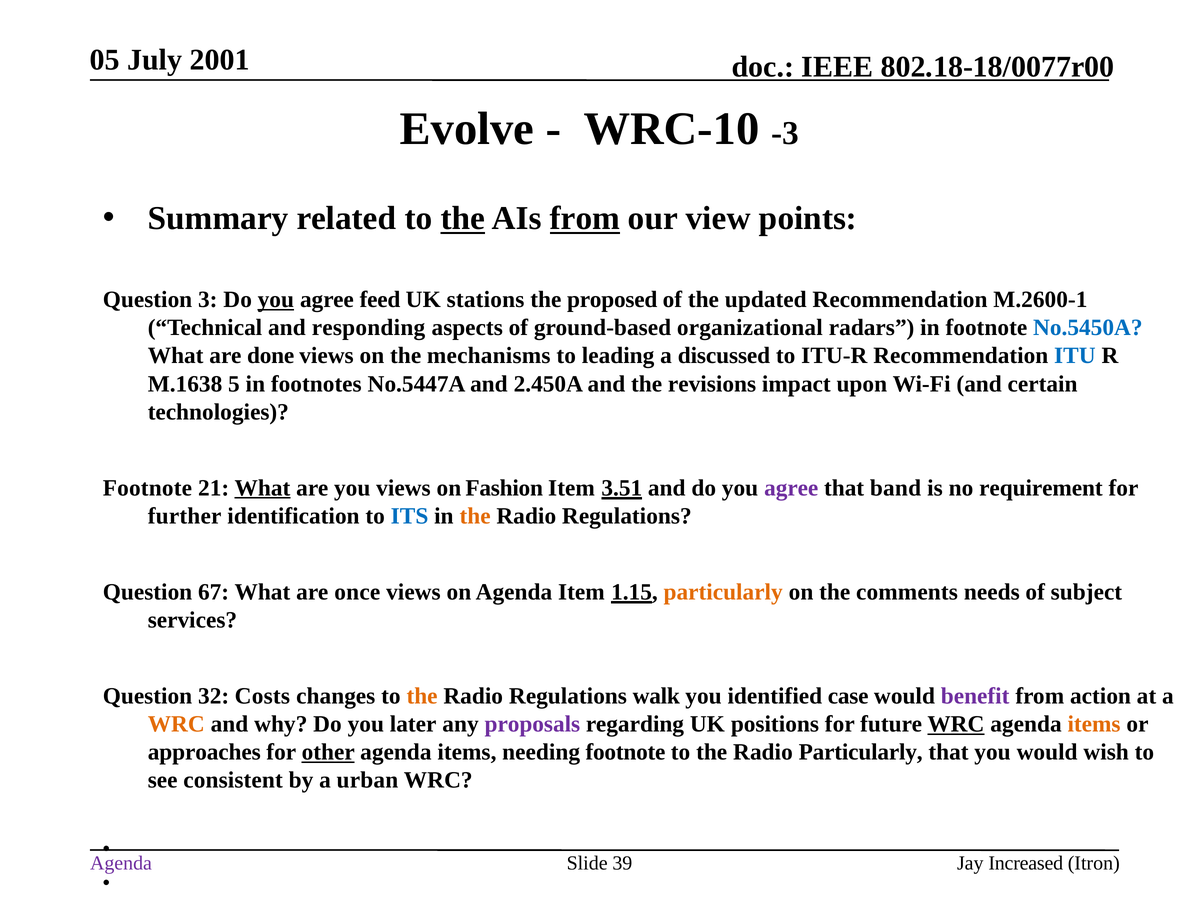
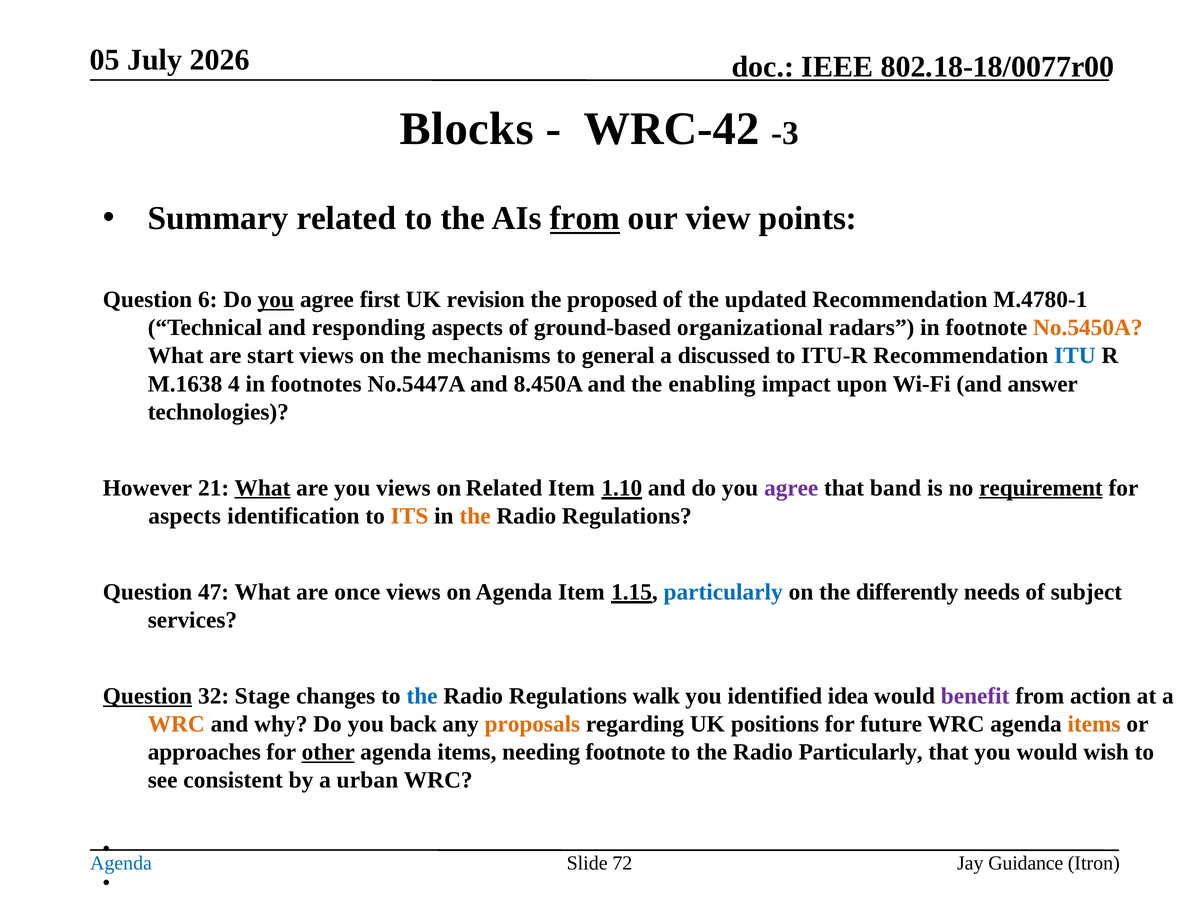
2001: 2001 -> 2026
Evolve: Evolve -> Blocks
WRC-10: WRC-10 -> WRC-42
the at (463, 218) underline: present -> none
3: 3 -> 6
feed: feed -> first
stations: stations -> revision
M.2600-1: M.2600-1 -> M.4780-1
No.5450A colour: blue -> orange
done: done -> start
leading: leading -> general
5: 5 -> 4
2.450A: 2.450A -> 8.450A
revisions: revisions -> enabling
certain: certain -> answer
Footnote at (147, 487): Footnote -> However
on Fashion: Fashion -> Related
3.51: 3.51 -> 1.10
requirement underline: none -> present
further at (185, 515): further -> aspects
ITS colour: blue -> orange
67: 67 -> 47
particularly at (723, 591) colour: orange -> blue
comments: comments -> differently
Question at (148, 695) underline: none -> present
Costs: Costs -> Stage
the at (422, 695) colour: orange -> blue
case: case -> idea
later: later -> back
proposals colour: purple -> orange
WRC at (956, 723) underline: present -> none
Agenda at (121, 862) colour: purple -> blue
39: 39 -> 72
Increased: Increased -> Guidance
